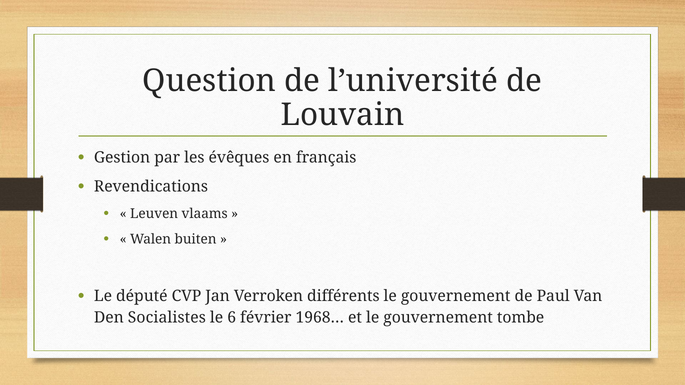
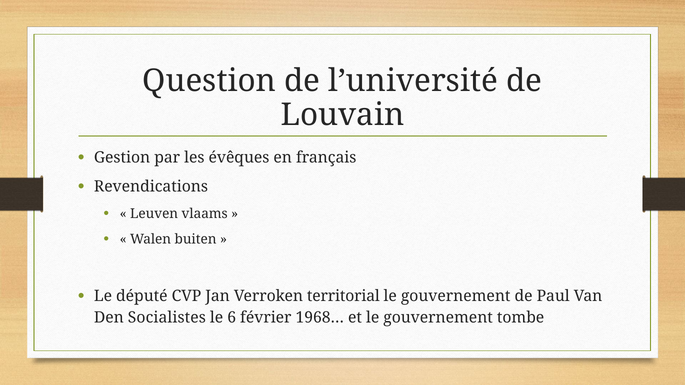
différents: différents -> territorial
